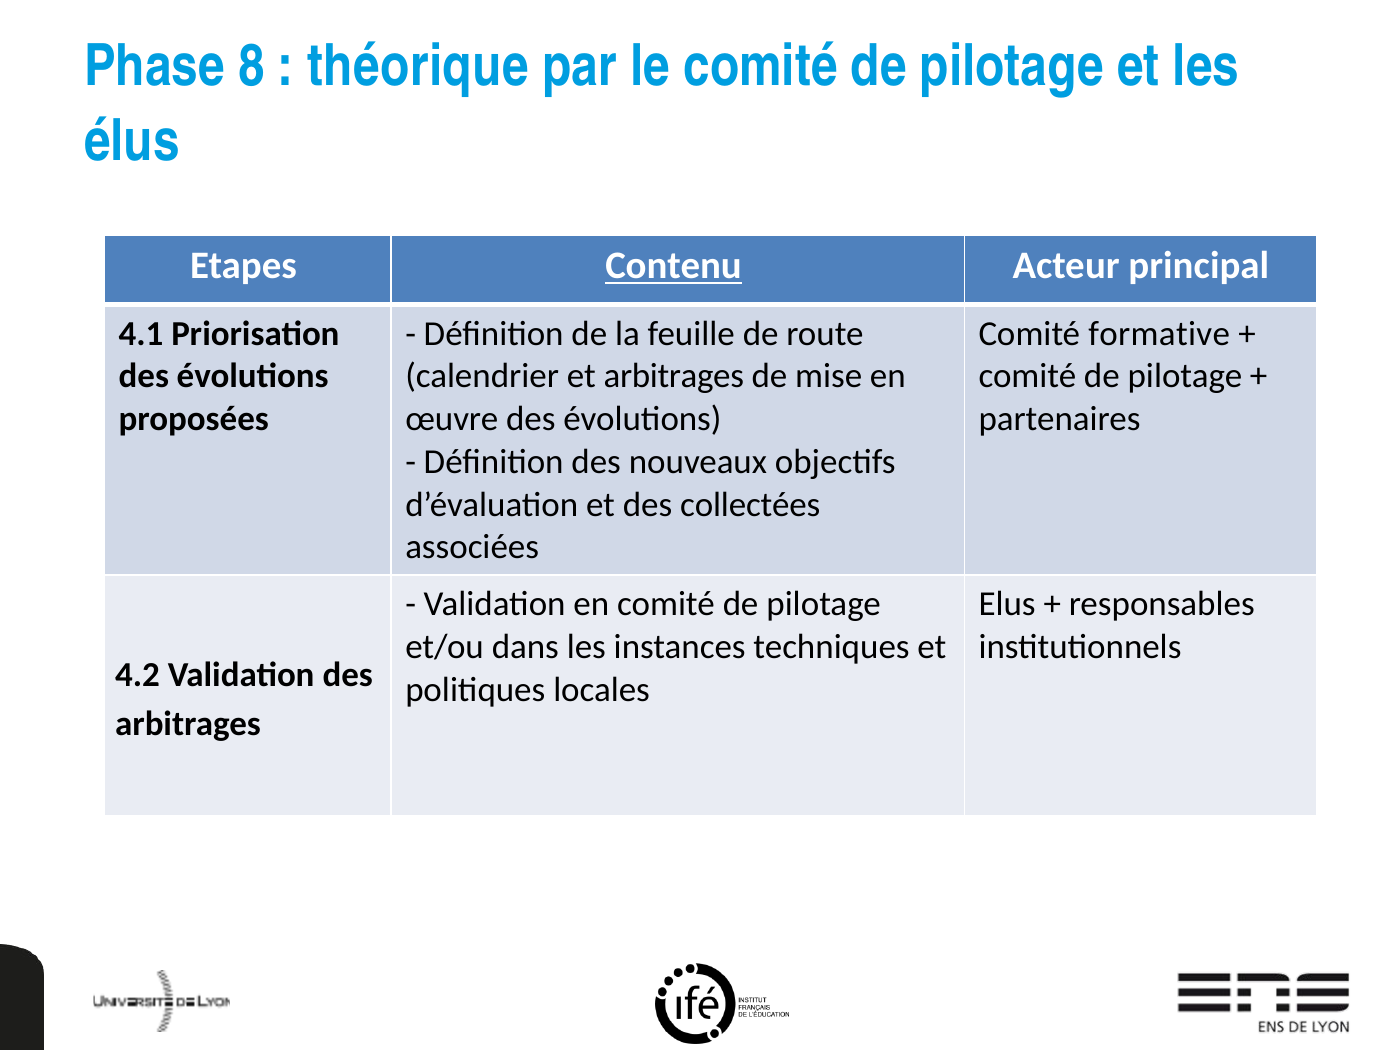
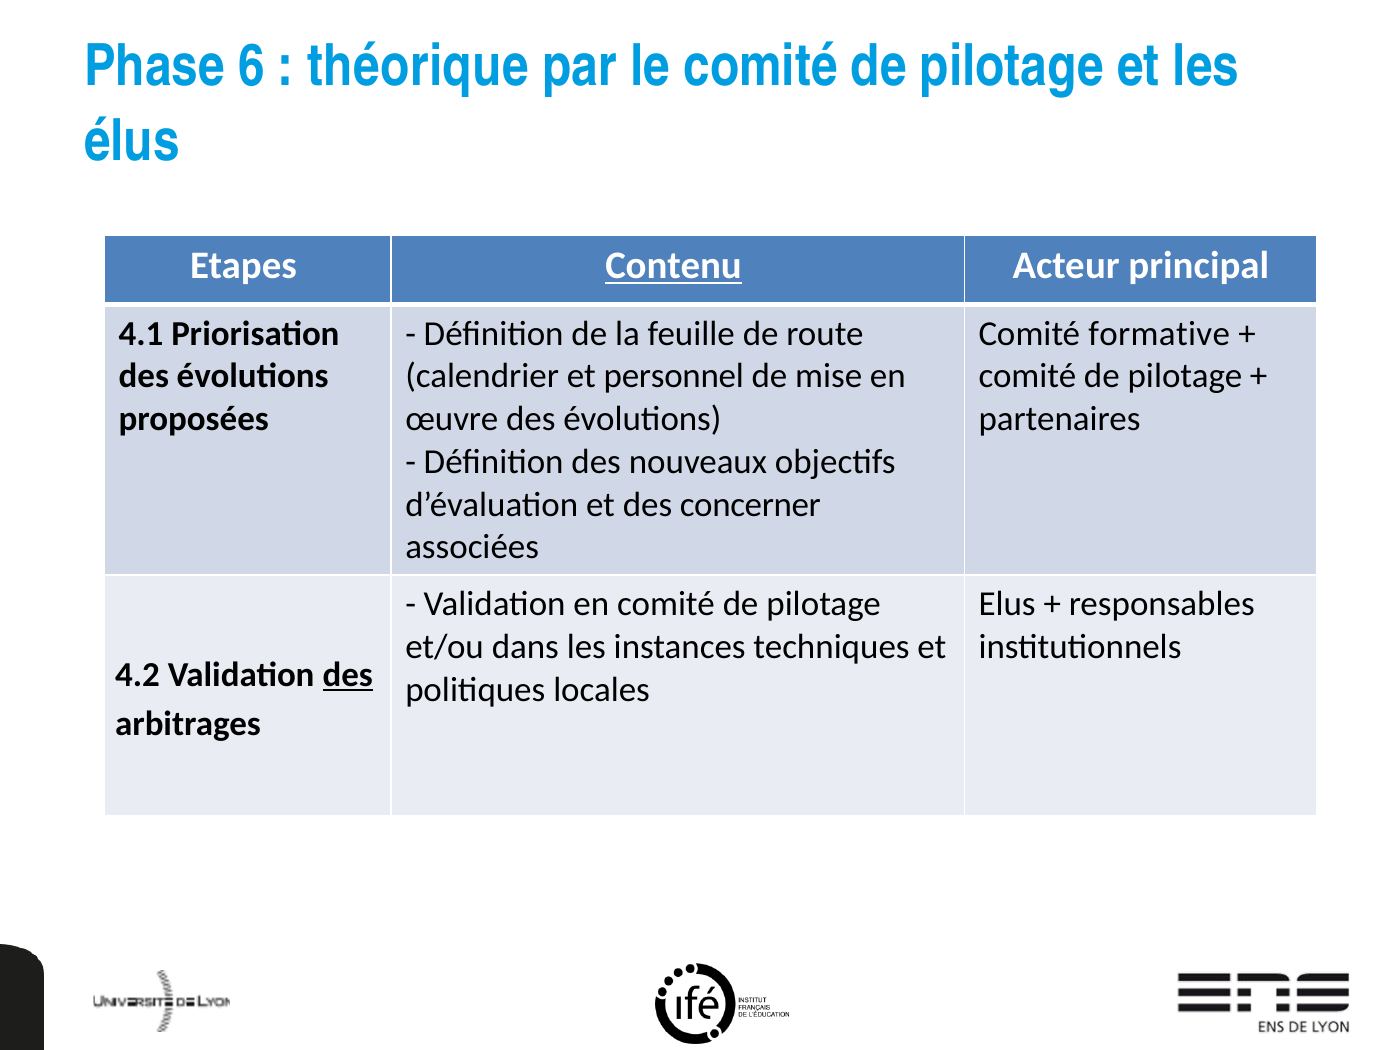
8: 8 -> 6
et arbitrages: arbitrages -> personnel
collectées: collectées -> concerner
des at (348, 675) underline: none -> present
